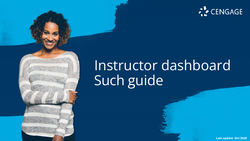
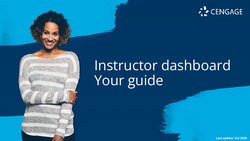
Such: Such -> Your
